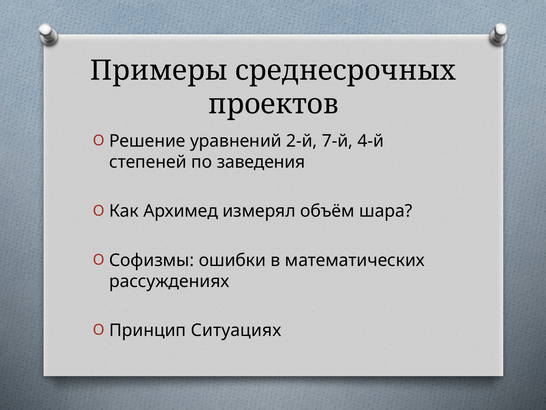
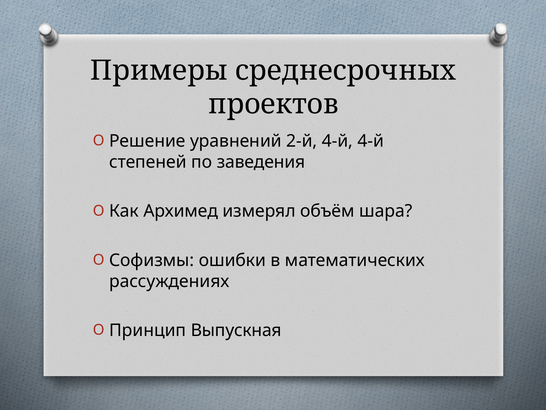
2-й 7-й: 7-й -> 4-й
Ситуациях: Ситуациях -> Выпускная
